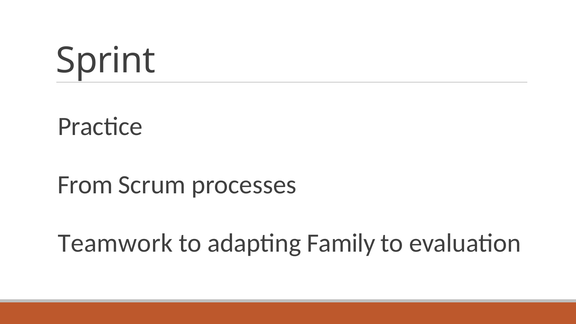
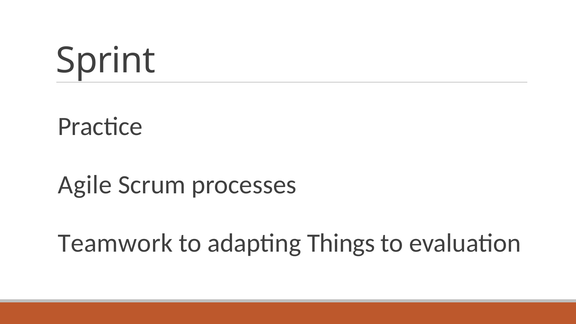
From: From -> Agile
Family: Family -> Things
